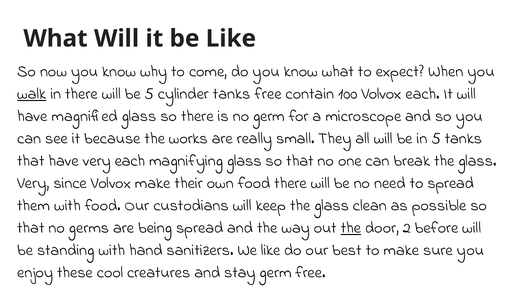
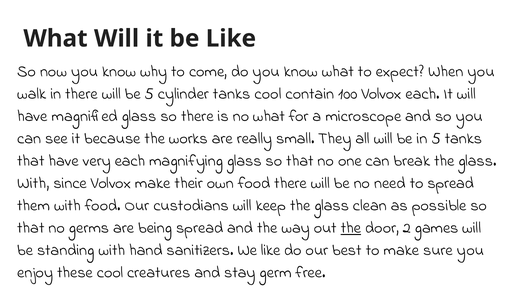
walk underline: present -> none
tanks free: free -> cool
no germ: germ -> what
Very at (33, 183): Very -> With
before: before -> games
